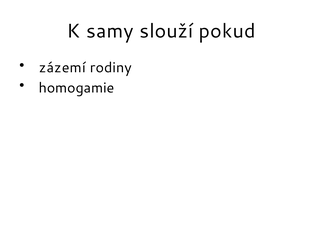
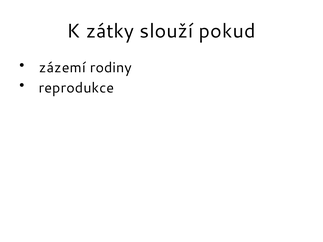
samy: samy -> zátky
homogamie: homogamie -> reprodukce
